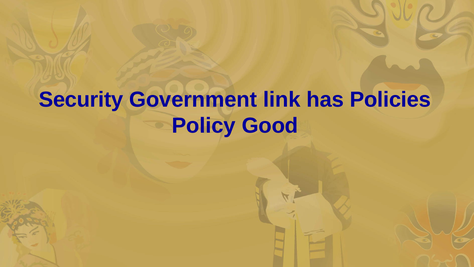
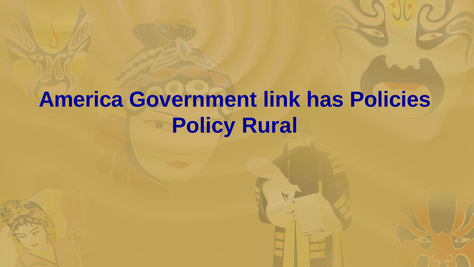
Security: Security -> America
Good: Good -> Rural
